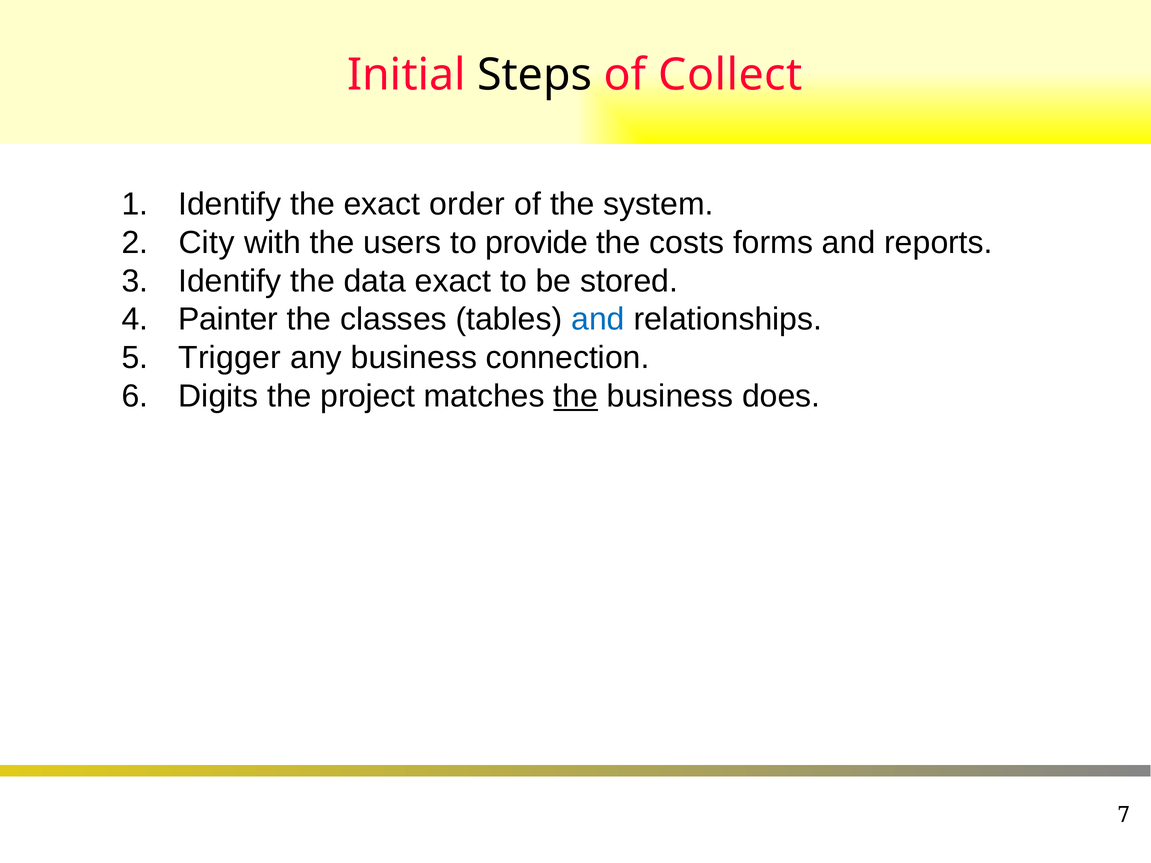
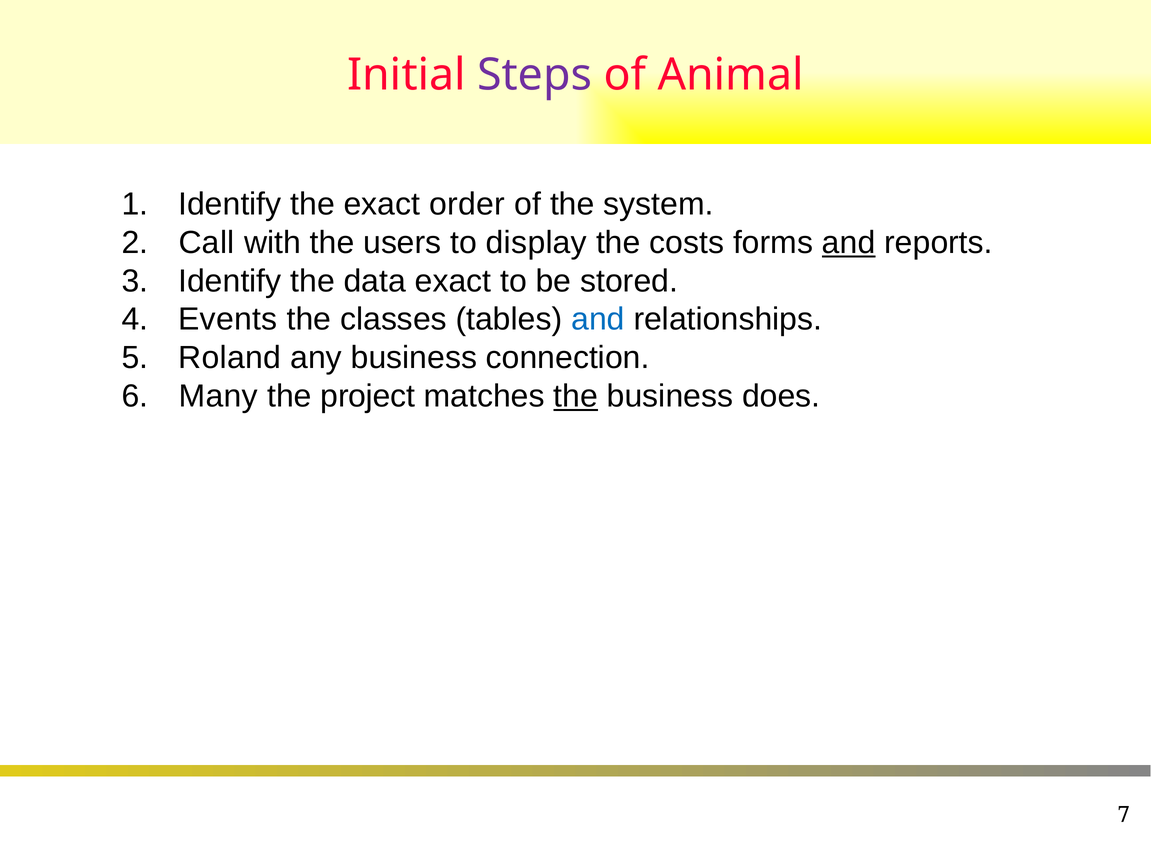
Steps colour: black -> purple
Collect: Collect -> Animal
City: City -> Call
provide: provide -> display
and at (849, 243) underline: none -> present
Painter: Painter -> Events
Trigger: Trigger -> Roland
Digits: Digits -> Many
